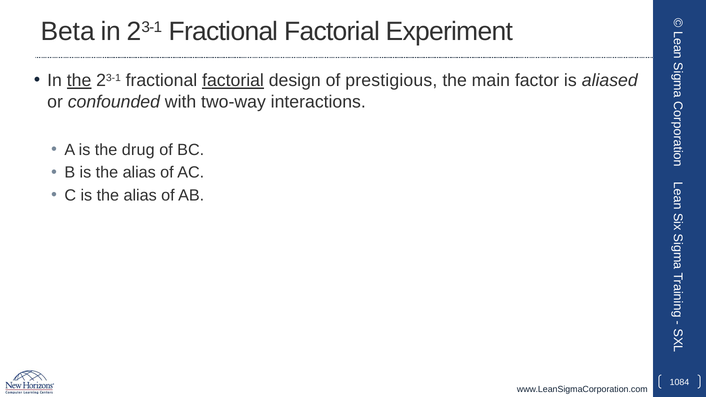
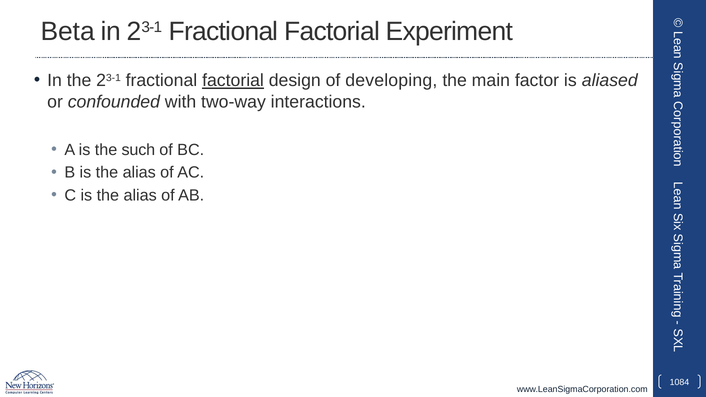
the at (79, 81) underline: present -> none
prestigious: prestigious -> developing
drug: drug -> such
